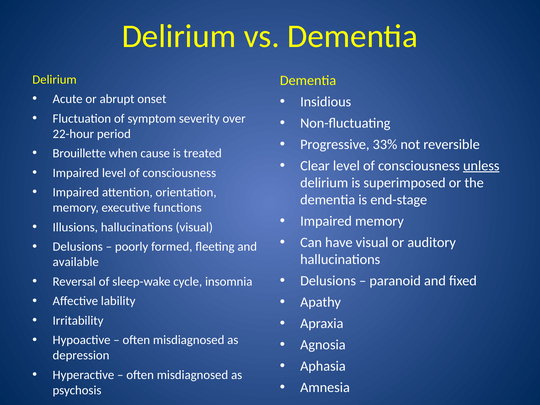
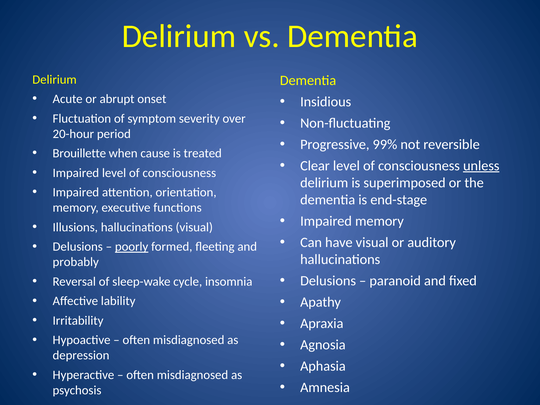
22-hour: 22-hour -> 20-hour
33%: 33% -> 99%
poorly underline: none -> present
available: available -> probably
